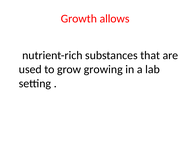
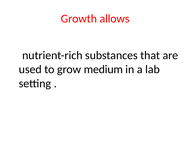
growing: growing -> medium
